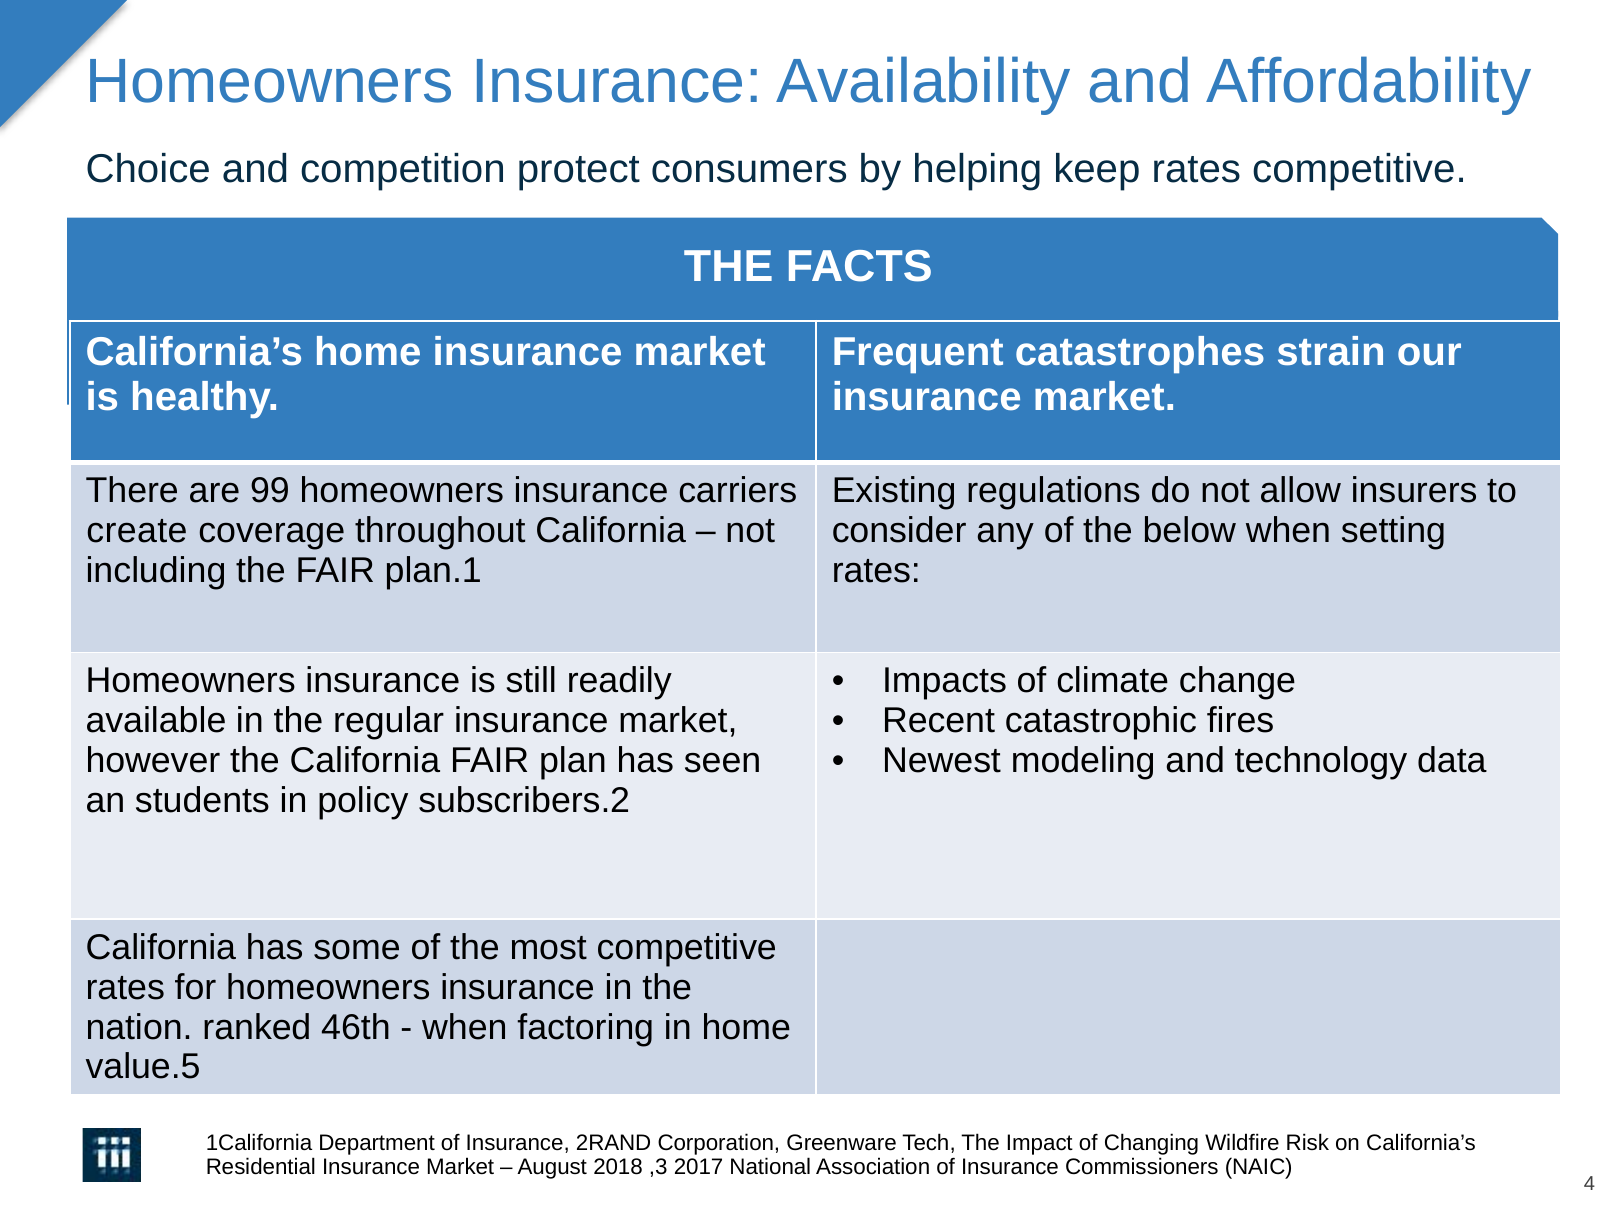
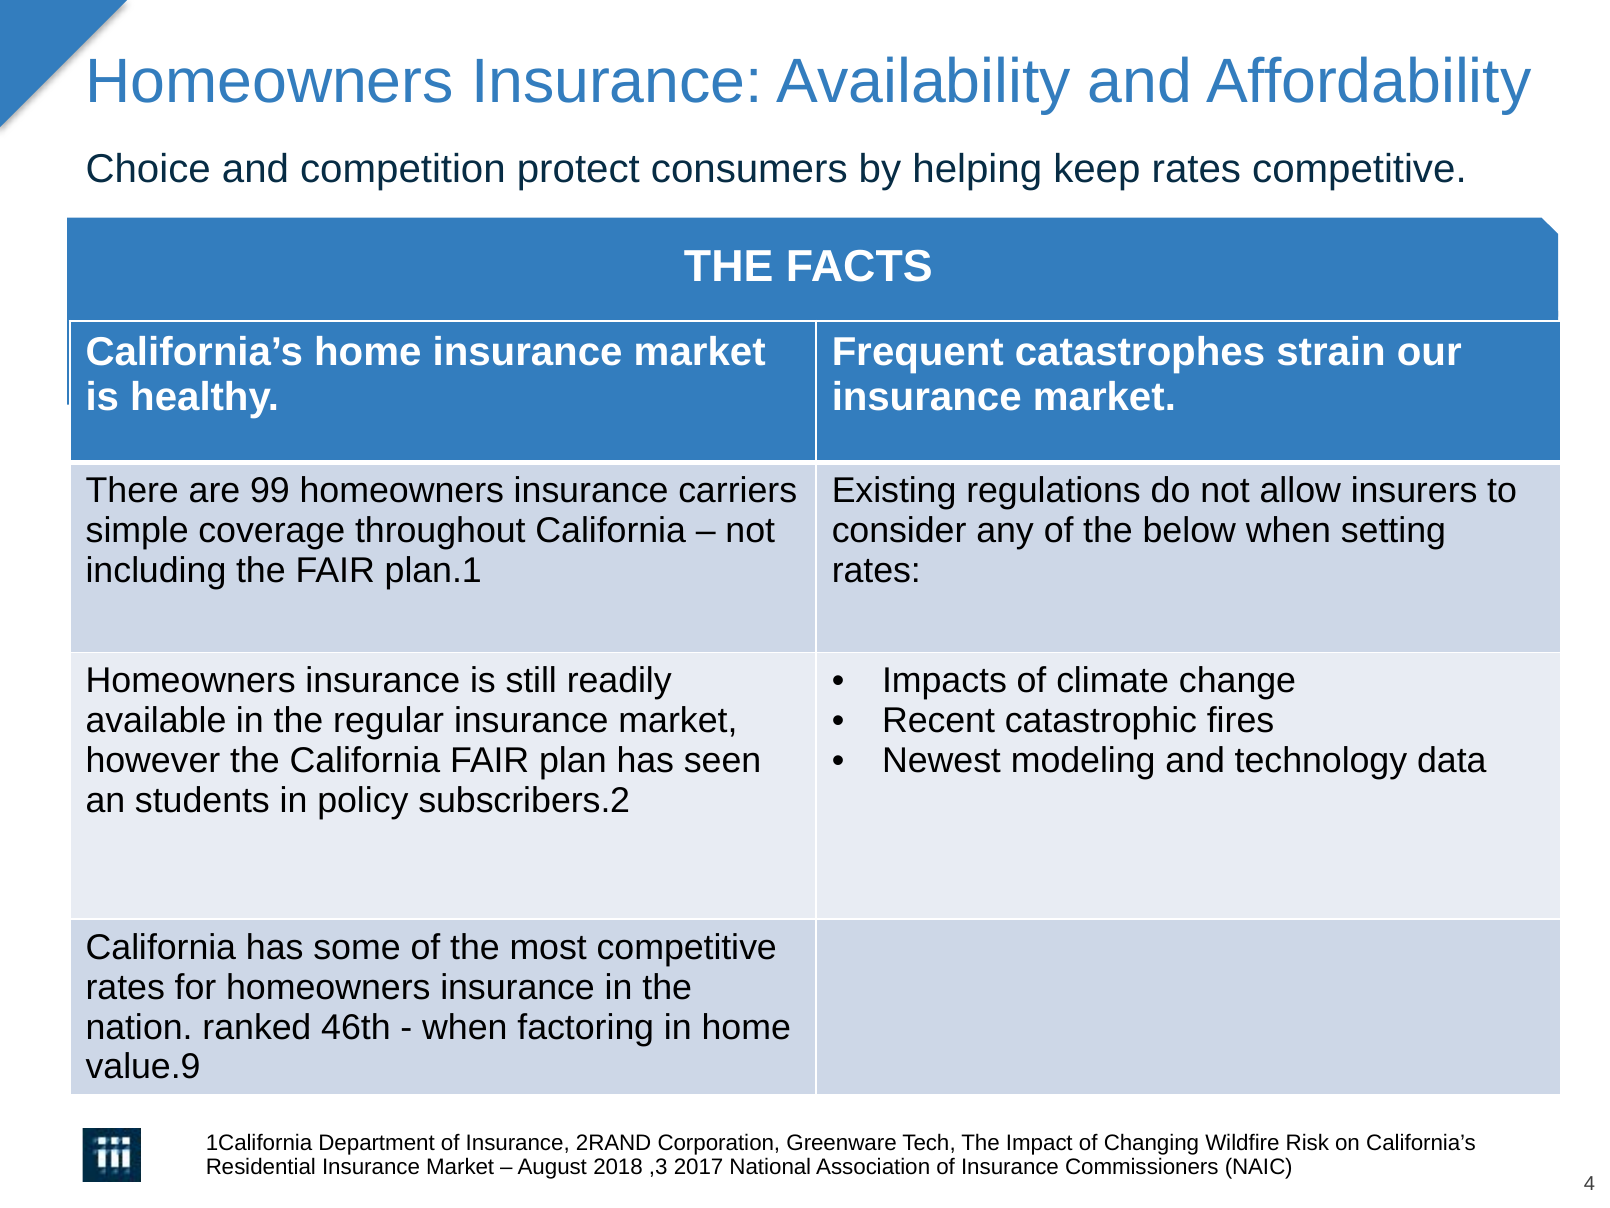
create: create -> simple
value.5: value.5 -> value.9
